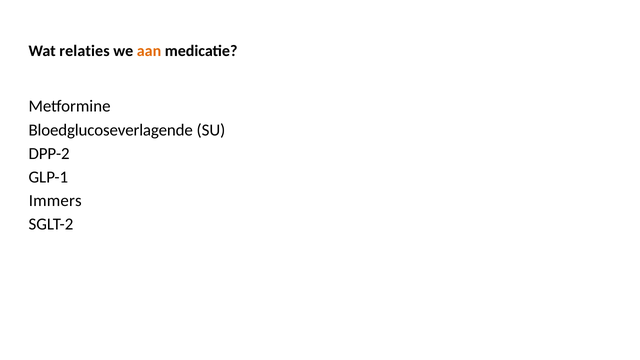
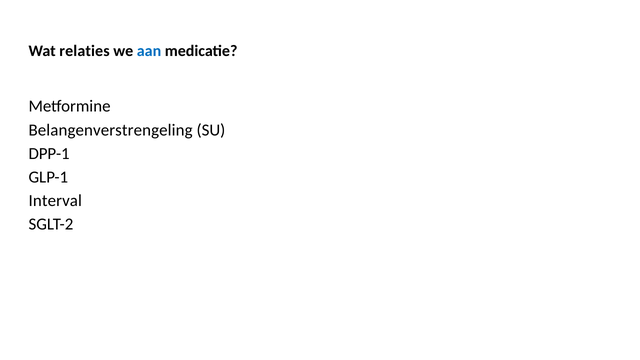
aan colour: orange -> blue
Bloedglucoseverlagende: Bloedglucoseverlagende -> Belangenverstrengeling
DPP-2: DPP-2 -> DPP-1
Immers: Immers -> Interval
